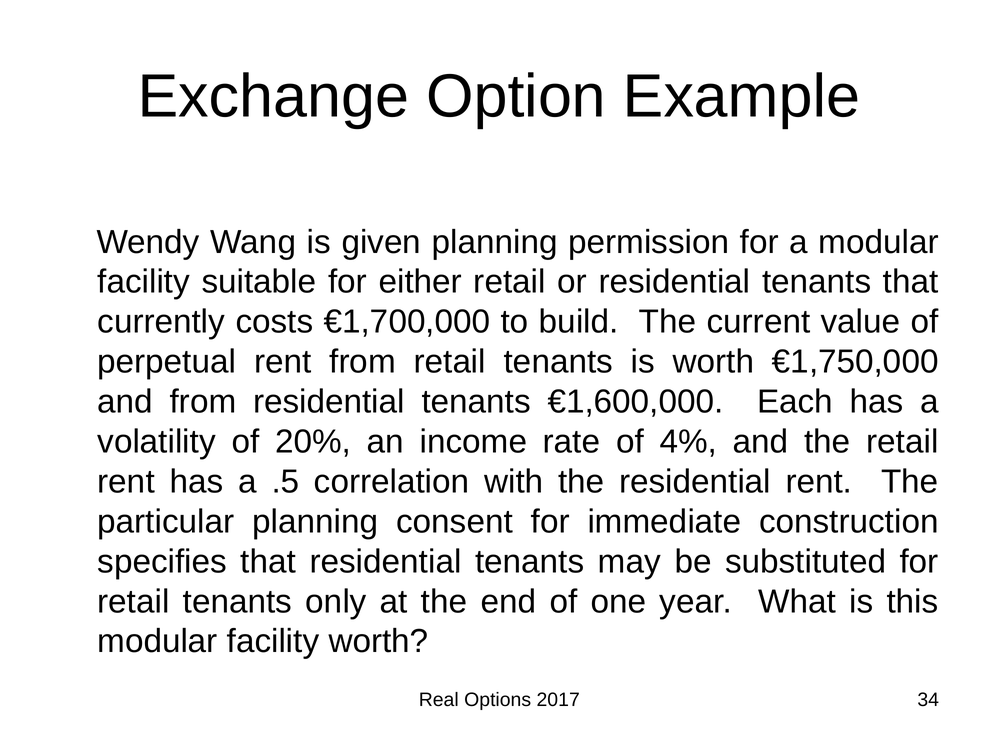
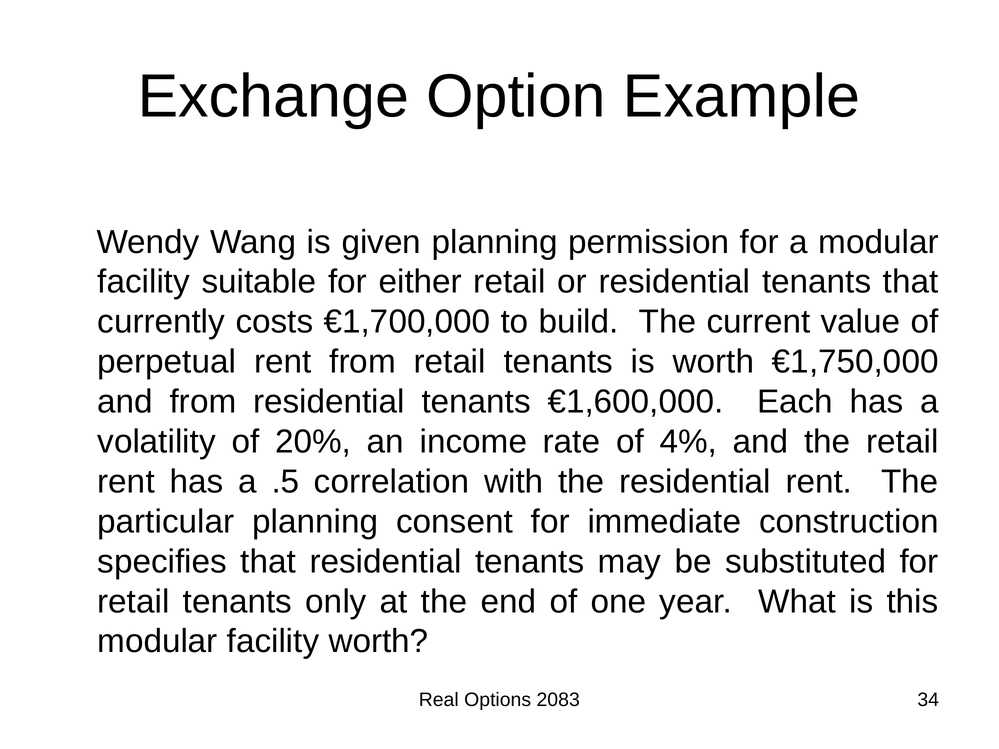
2017: 2017 -> 2083
